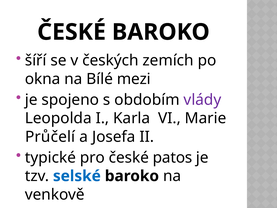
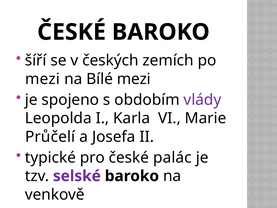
okna at (43, 79): okna -> mezi
patos: patos -> palác
selské colour: blue -> purple
